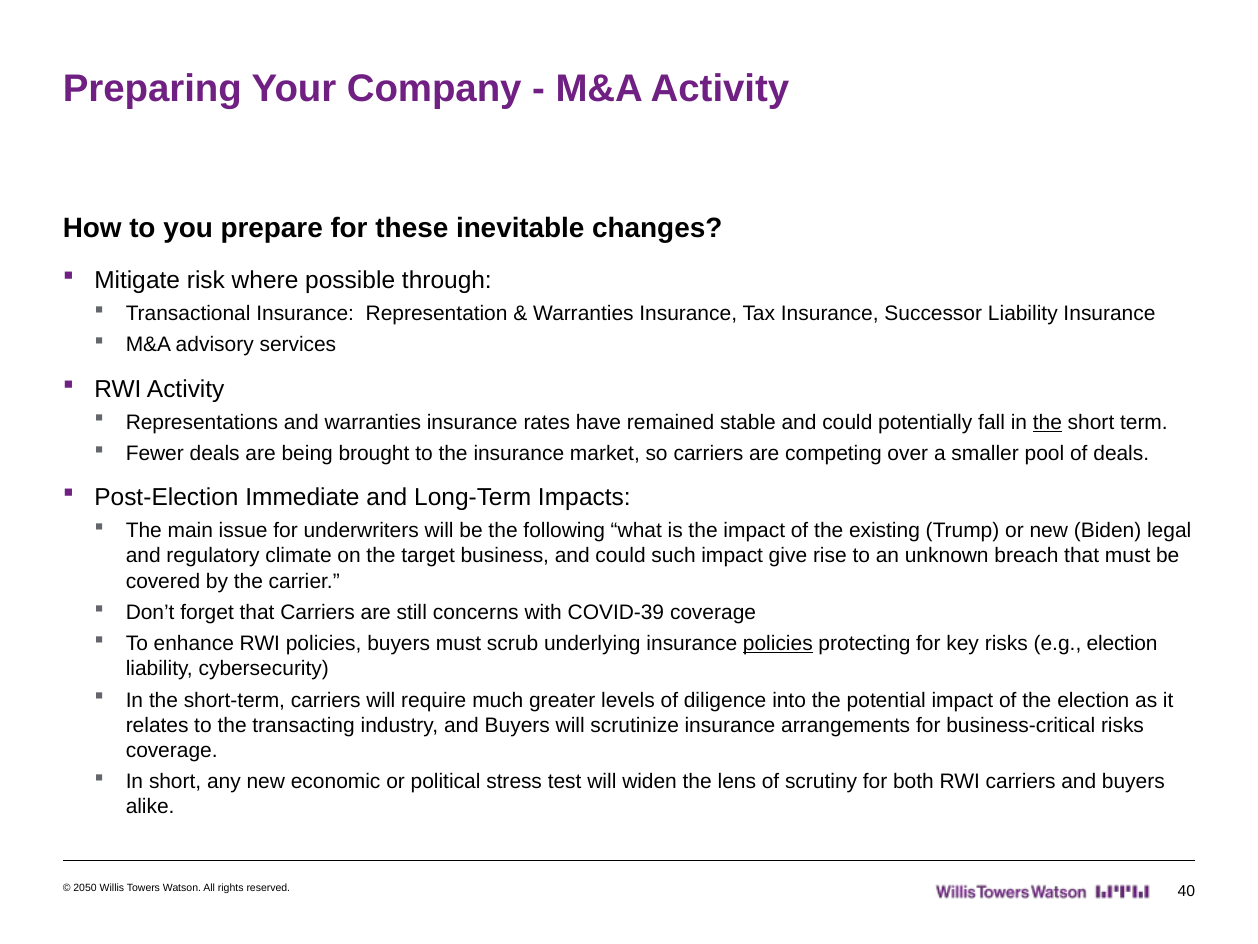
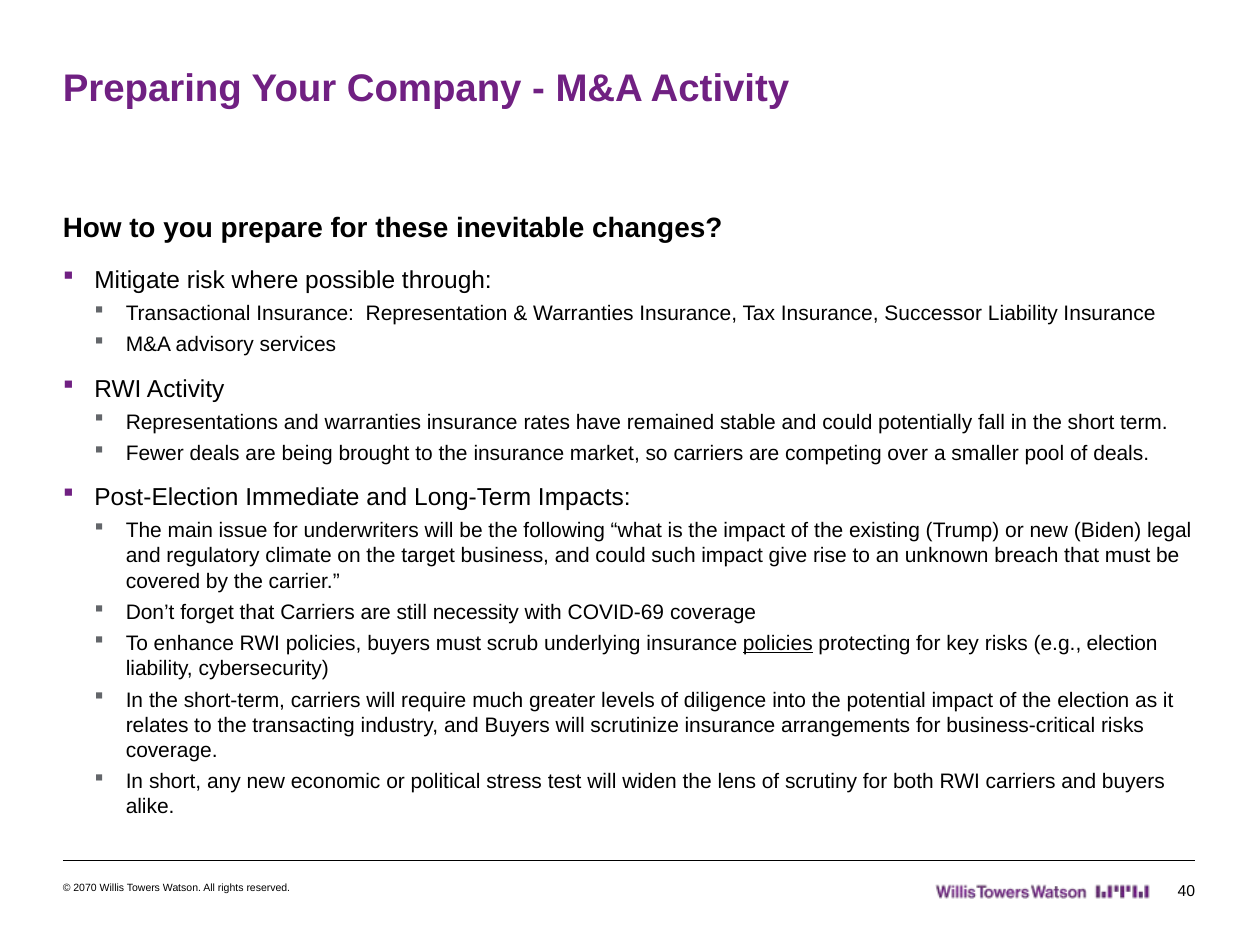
the at (1047, 422) underline: present -> none
concerns: concerns -> necessity
COVID-39: COVID-39 -> COVID-69
2050: 2050 -> 2070
